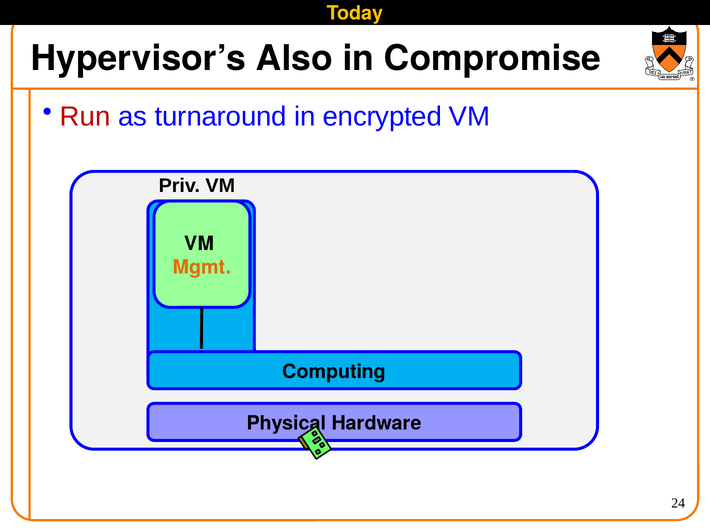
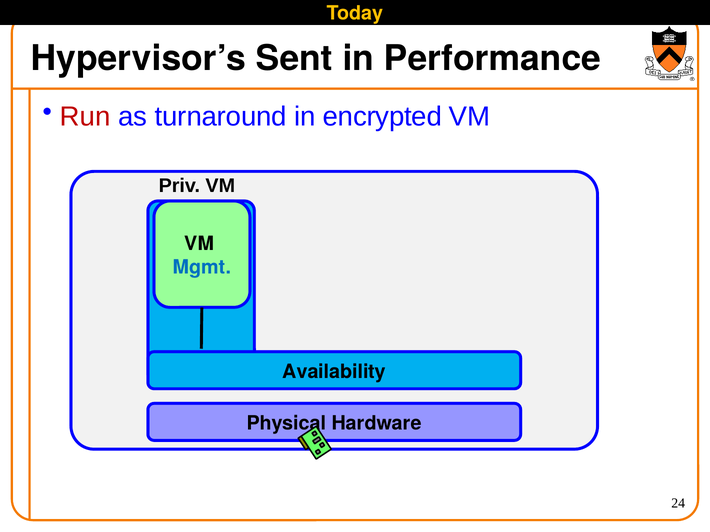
Also: Also -> Sent
Compromise: Compromise -> Performance
Mgmt colour: orange -> blue
Computing: Computing -> Availability
